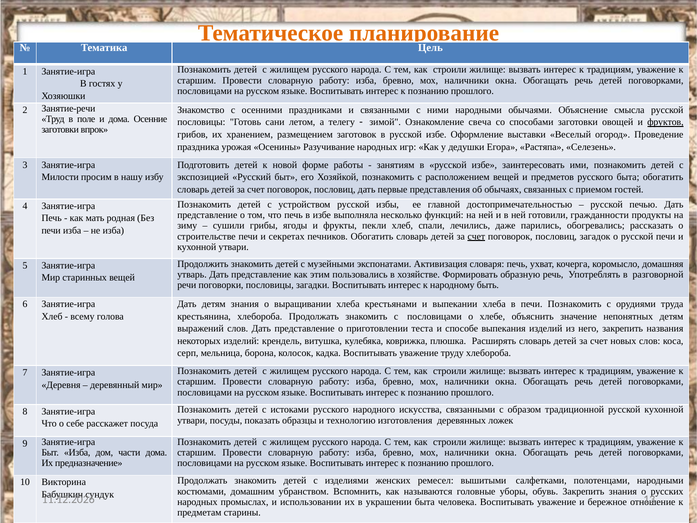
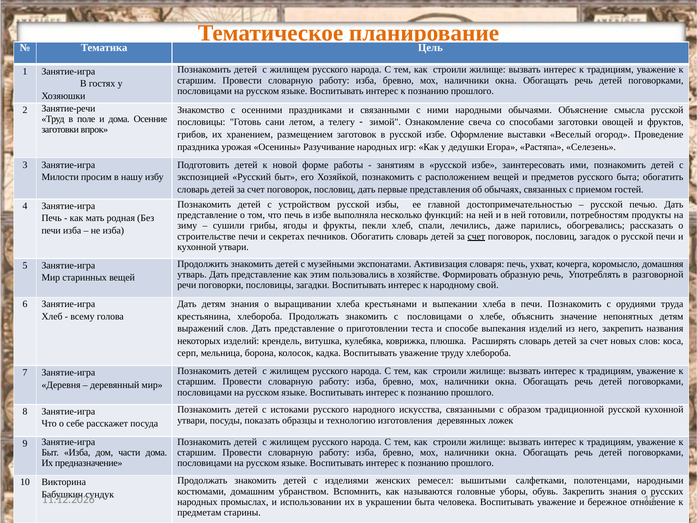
фруктов underline: present -> none
гражданности: гражданности -> потребностям
быть: быть -> свой
